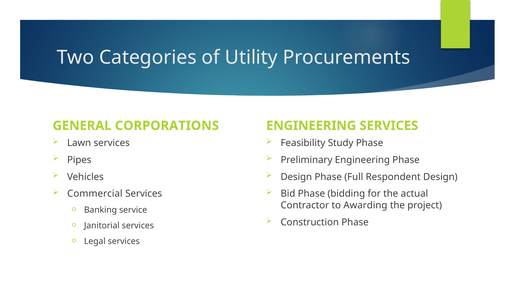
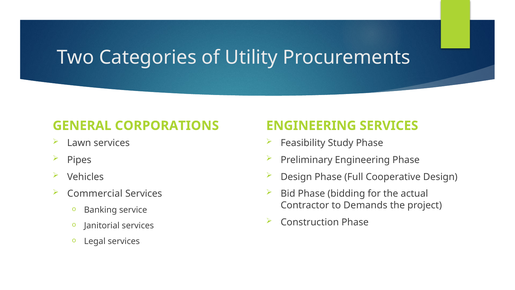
Respondent: Respondent -> Cooperative
Awarding: Awarding -> Demands
